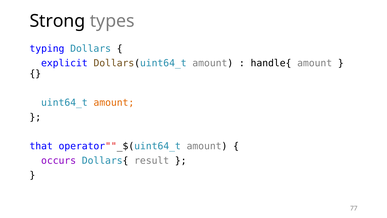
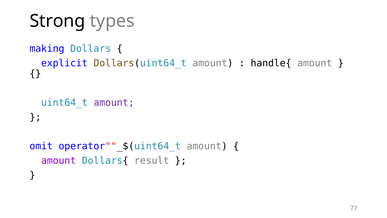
typing: typing -> making
amount at (114, 103) colour: orange -> purple
that: that -> omit
occurs at (59, 160): occurs -> amount
